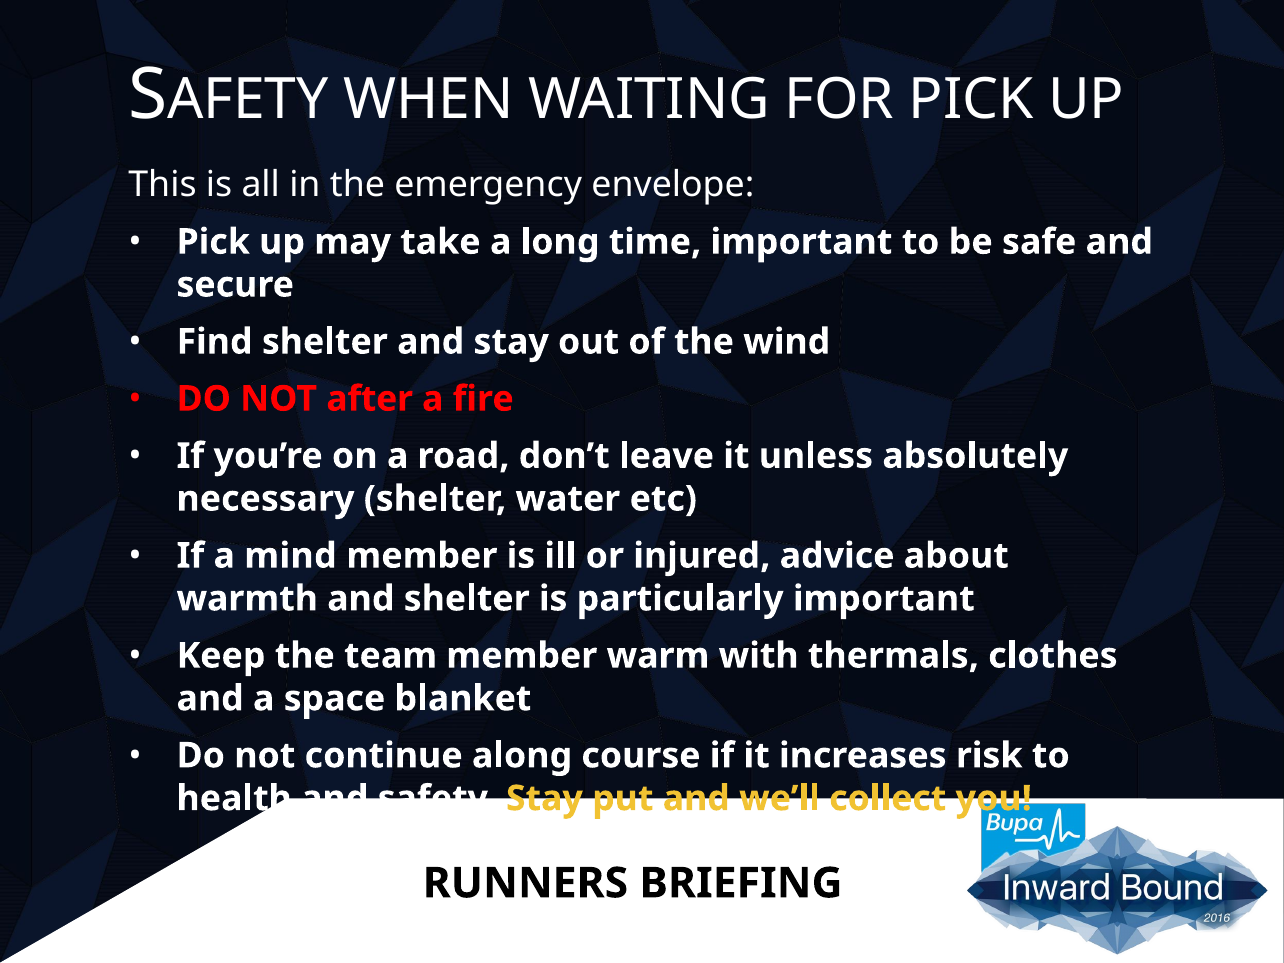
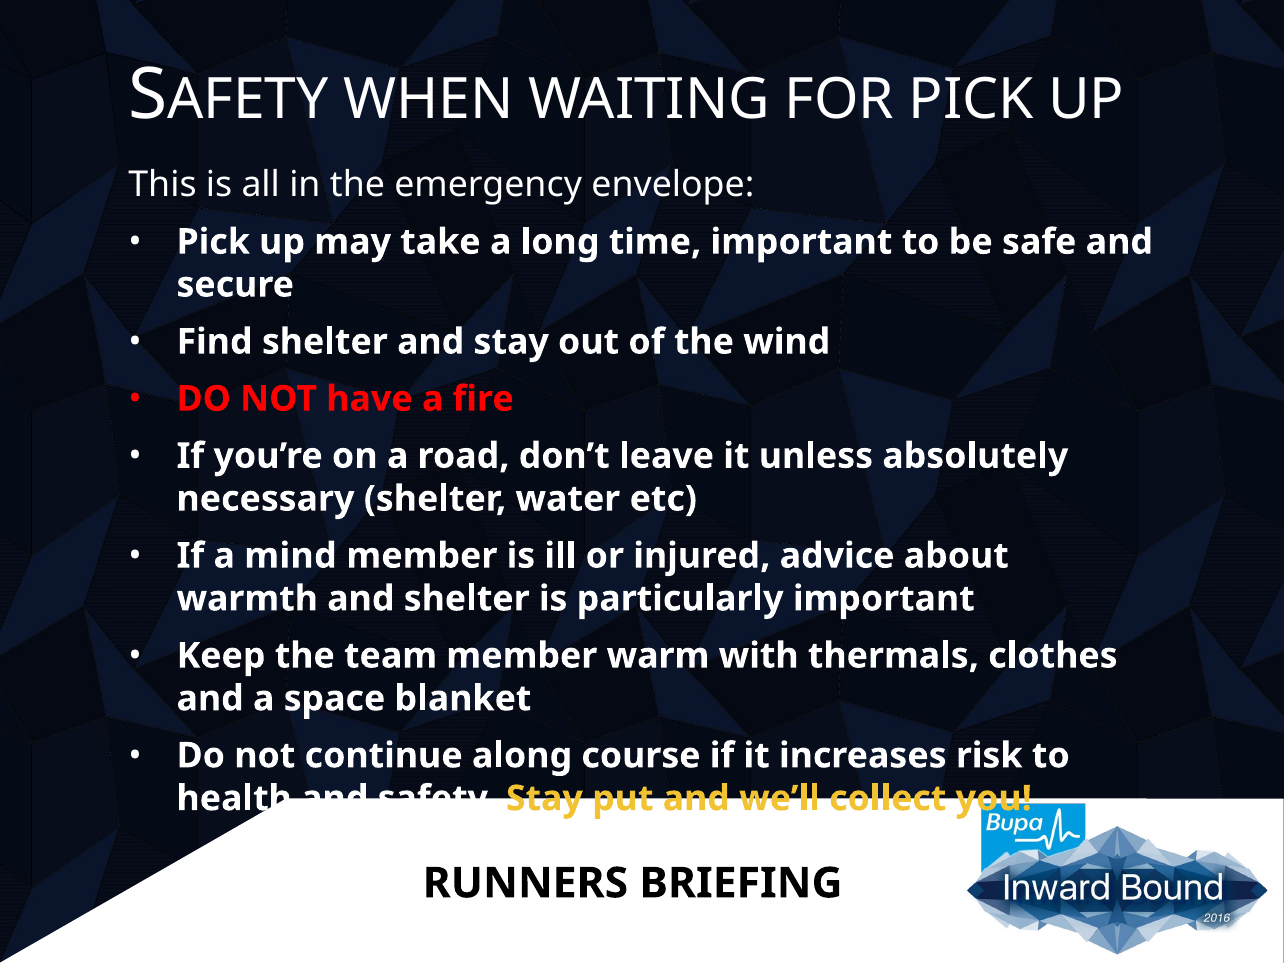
after: after -> have
